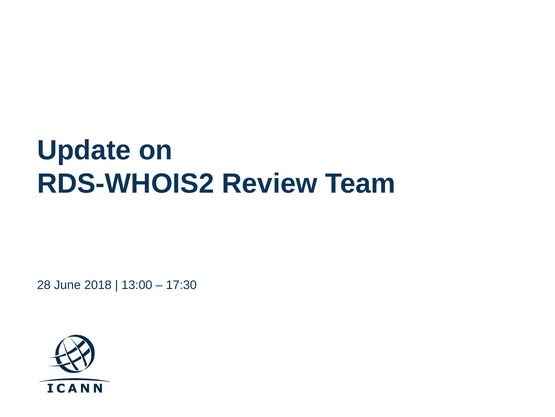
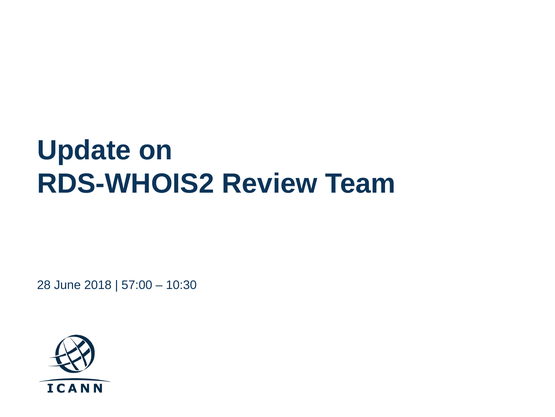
13:00: 13:00 -> 57:00
17:30: 17:30 -> 10:30
